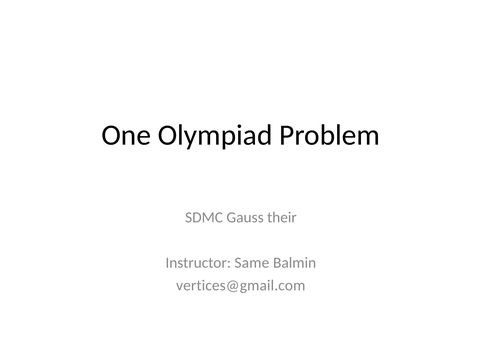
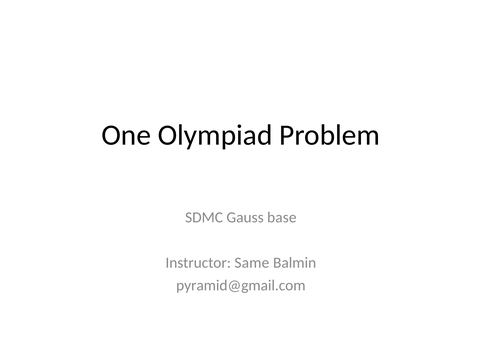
their: their -> base
vertices@gmail.com: vertices@gmail.com -> pyramid@gmail.com
